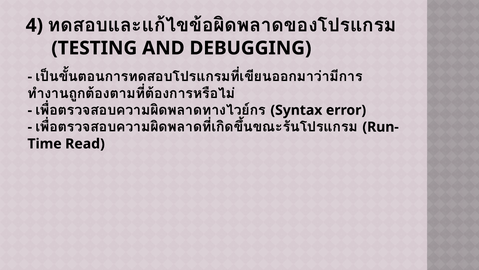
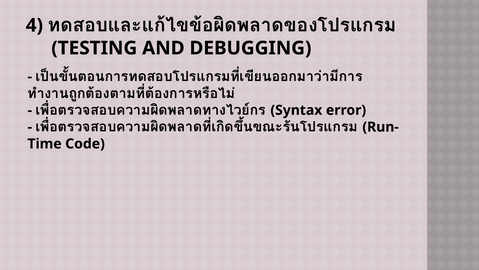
Read: Read -> Code
